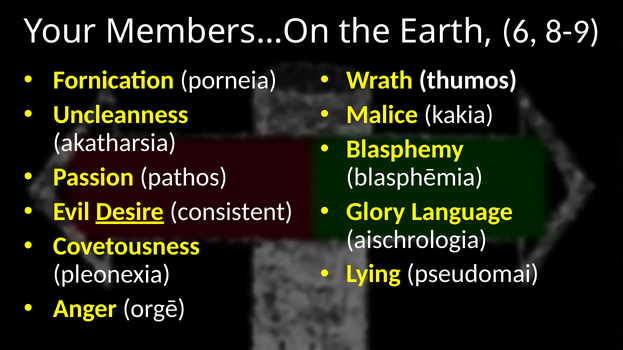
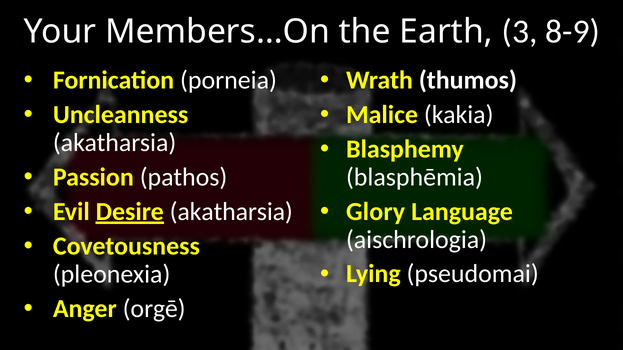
6: 6 -> 3
consistent at (231, 212): consistent -> akatharsia
